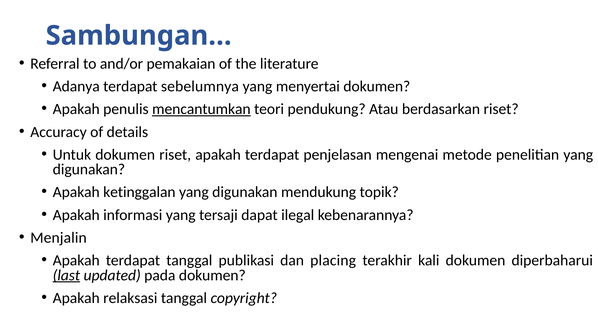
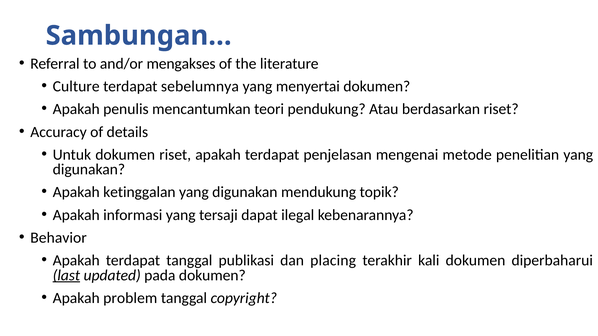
pemakaian: pemakaian -> mengakses
Adanya: Adanya -> Culture
mencantumkan underline: present -> none
Menjalin: Menjalin -> Behavior
relaksasi: relaksasi -> problem
